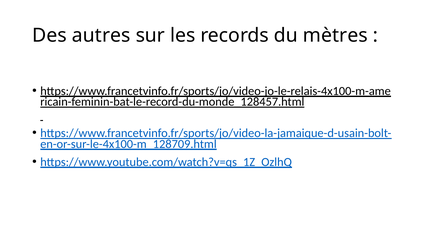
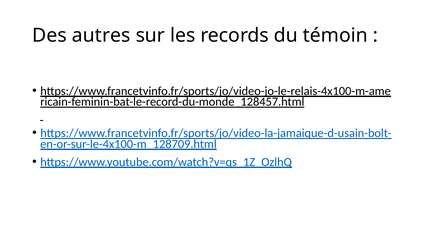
mètres: mètres -> témoin
